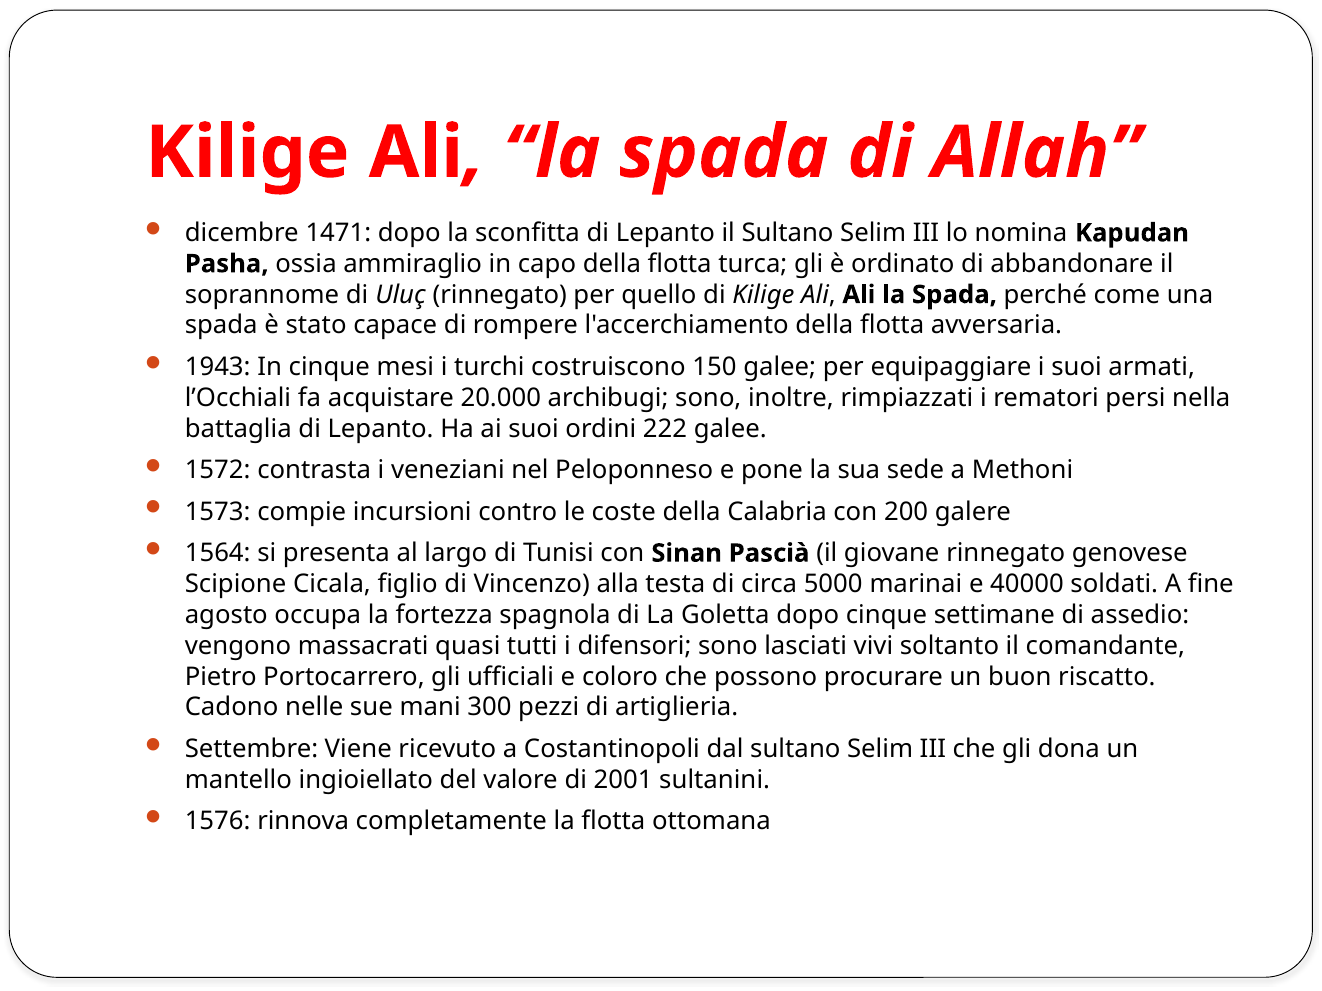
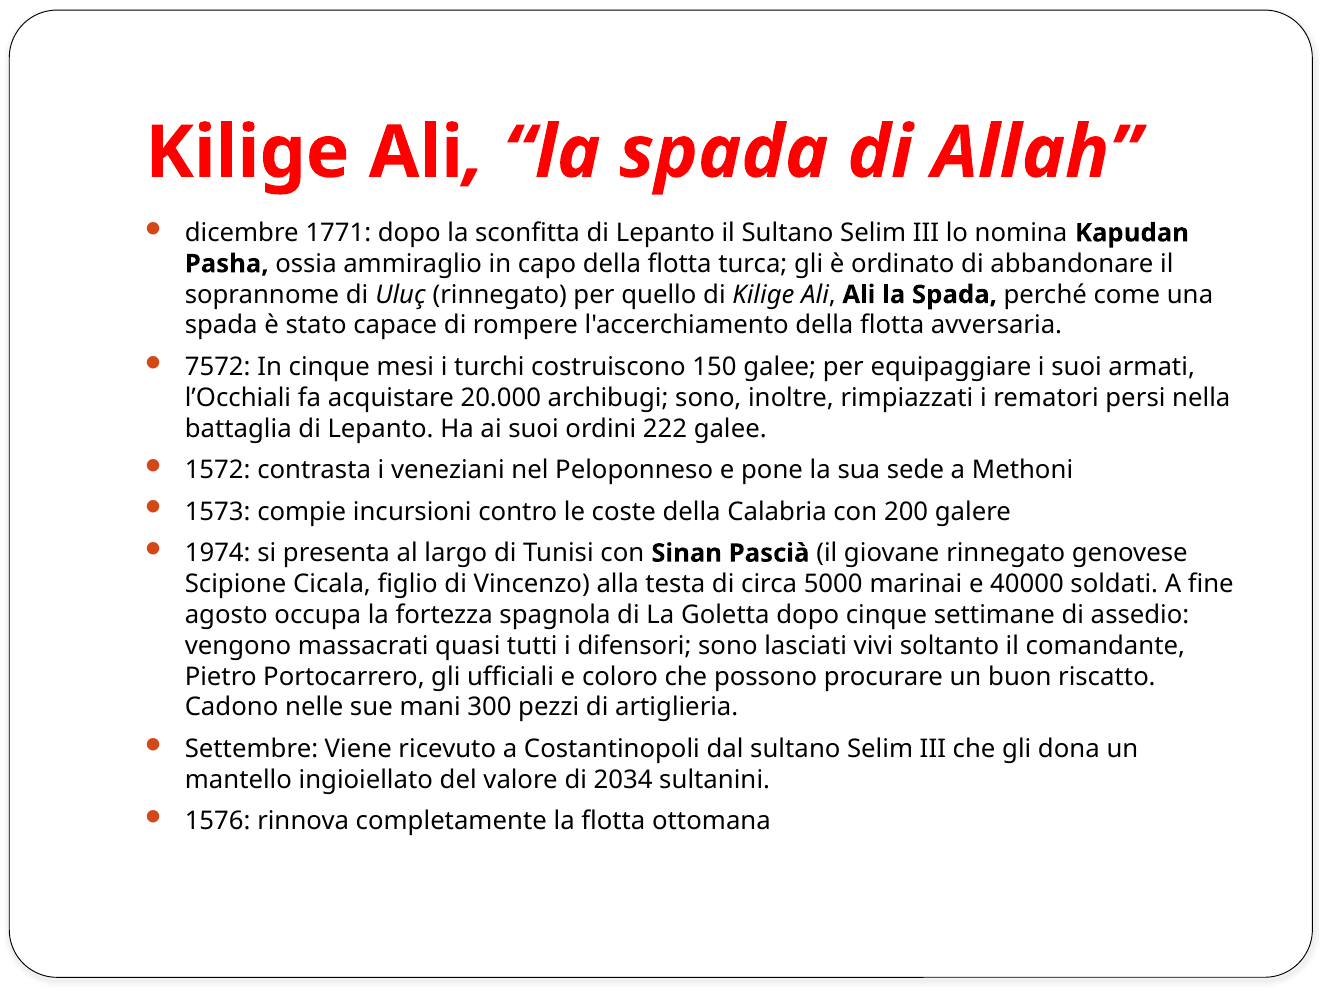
1471: 1471 -> 1771
1943: 1943 -> 7572
1564: 1564 -> 1974
2001: 2001 -> 2034
